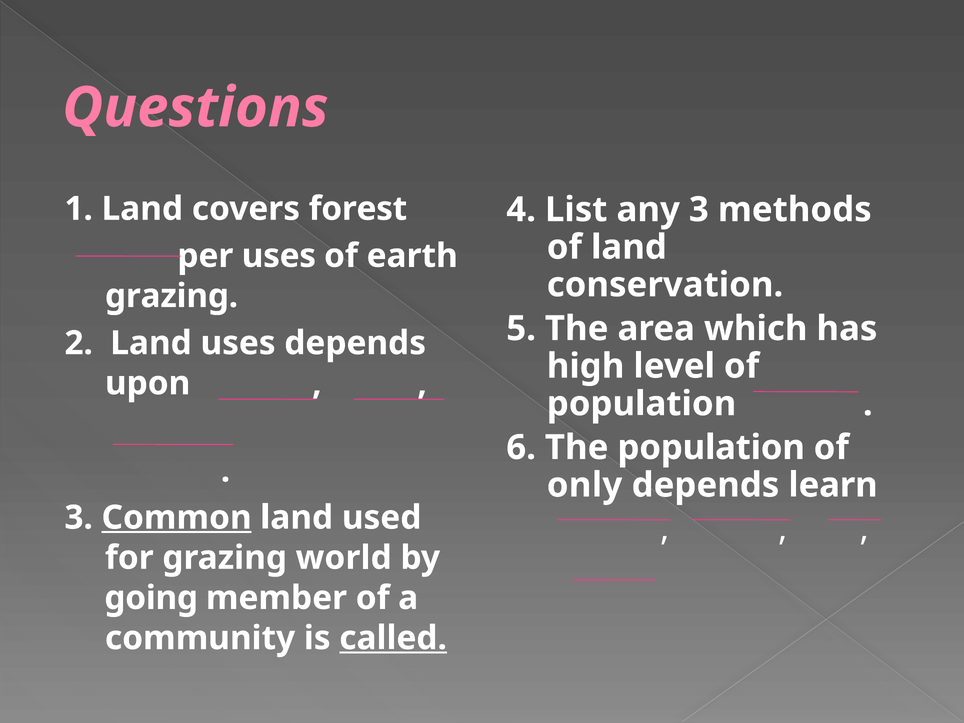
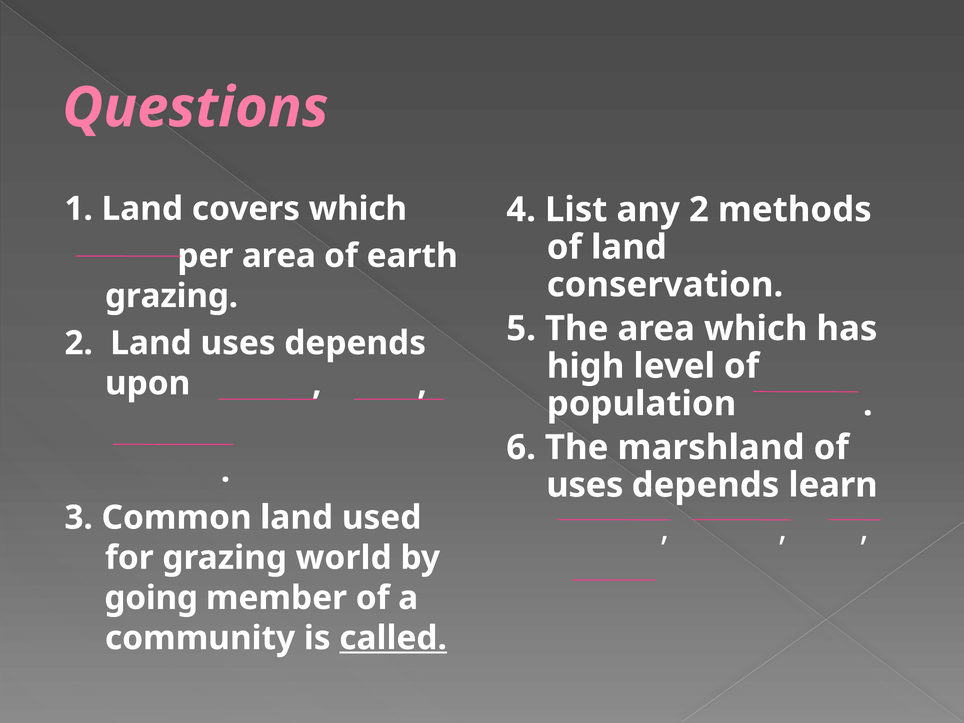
covers forest: forest -> which
any 3: 3 -> 2
per uses: uses -> area
The population: population -> marshland
only at (585, 485): only -> uses
Common underline: present -> none
